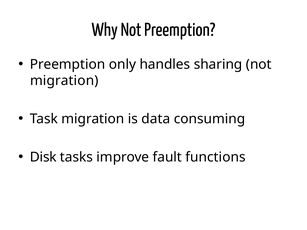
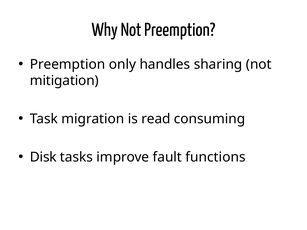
migration at (64, 81): migration -> mitigation
data: data -> read
